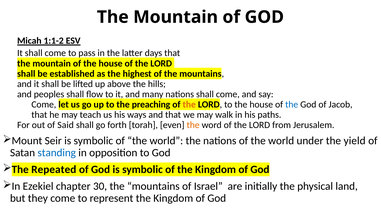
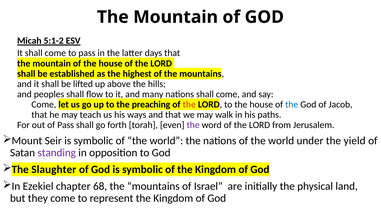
1:1-2: 1:1-2 -> 5:1-2
of Said: Said -> Pass
the at (193, 125) colour: orange -> purple
standing colour: blue -> purple
Repeated: Repeated -> Slaughter
30: 30 -> 68
